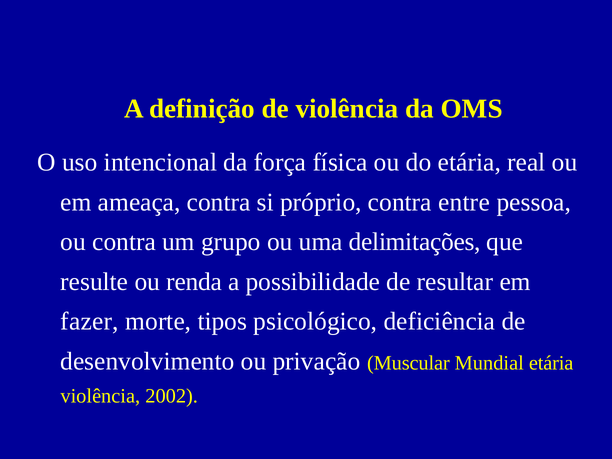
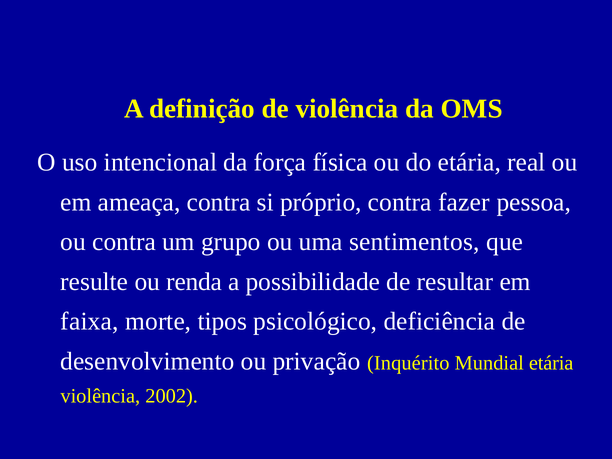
entre: entre -> fazer
delimitações: delimitações -> sentimentos
fazer: fazer -> faixa
Muscular: Muscular -> Inquérito
